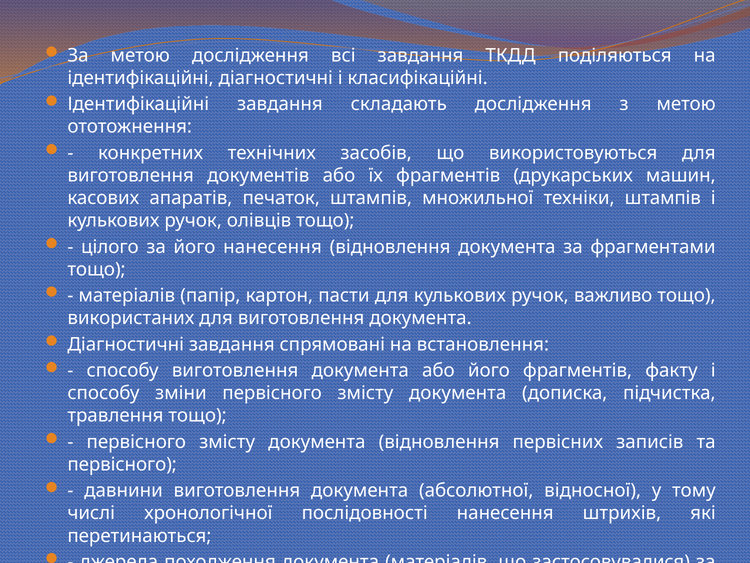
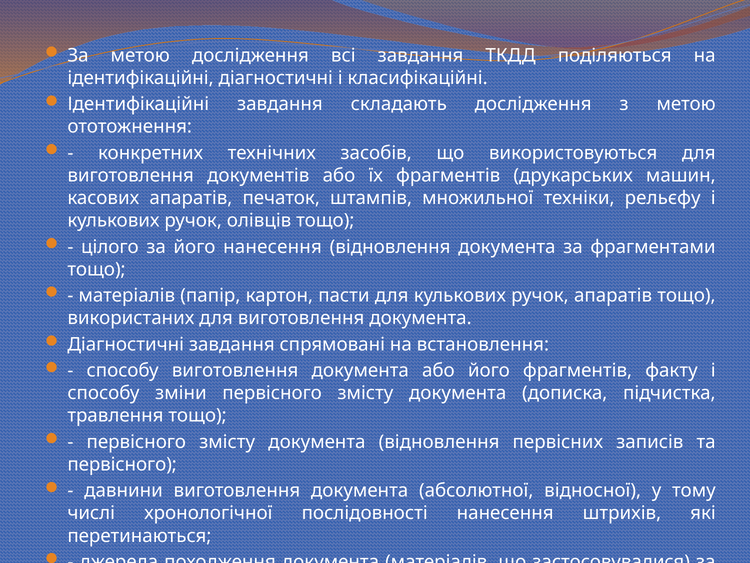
техніки штампів: штампів -> рельєфу
ручок важливо: важливо -> апаратів
